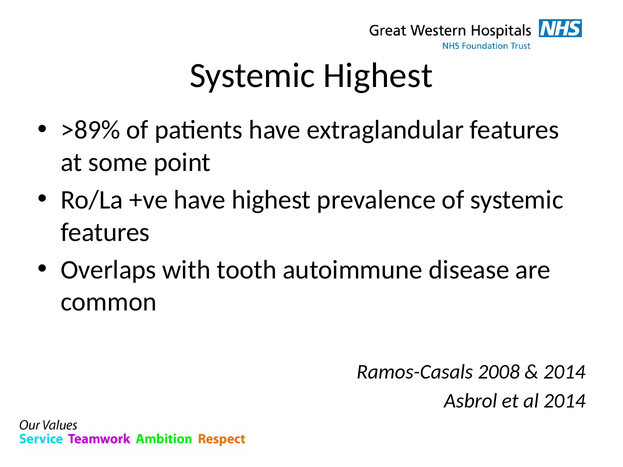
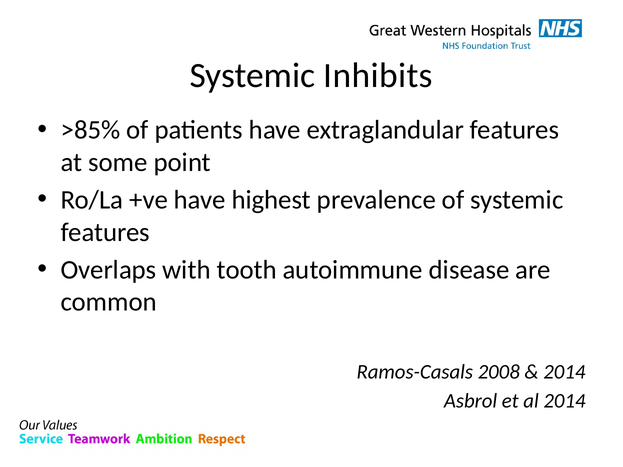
Systemic Highest: Highest -> Inhibits
>89%: >89% -> >85%
